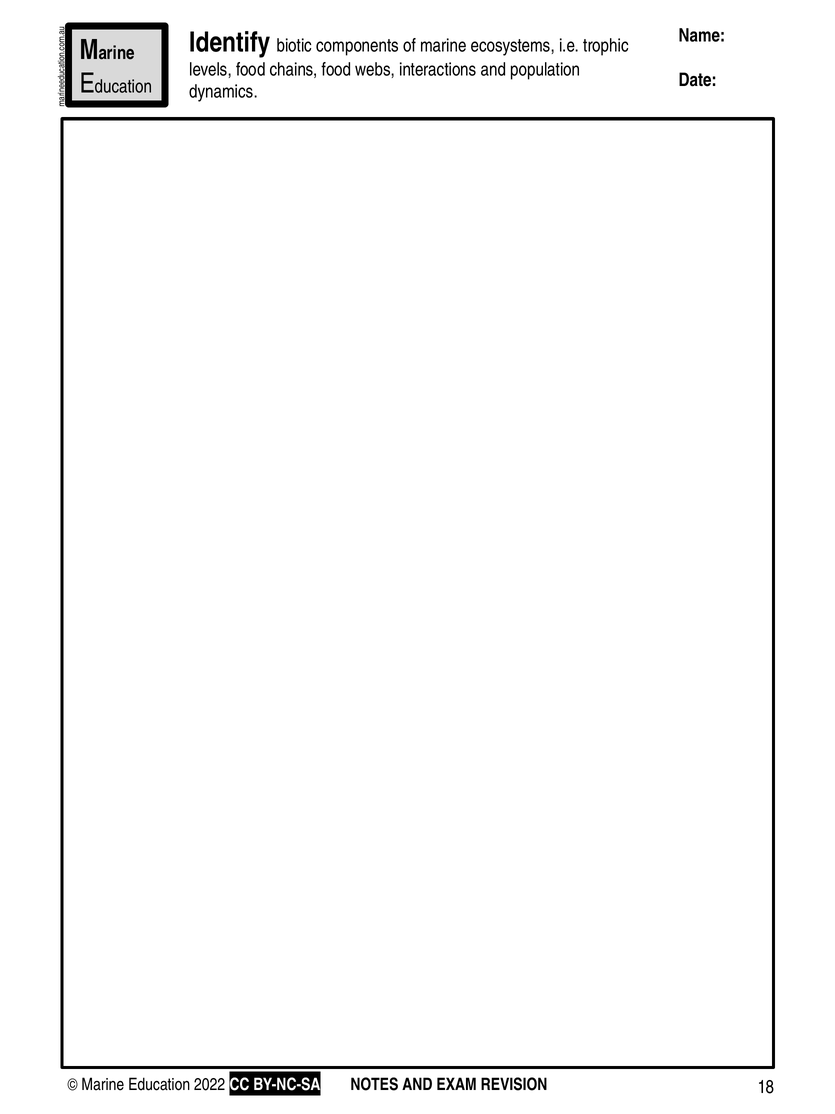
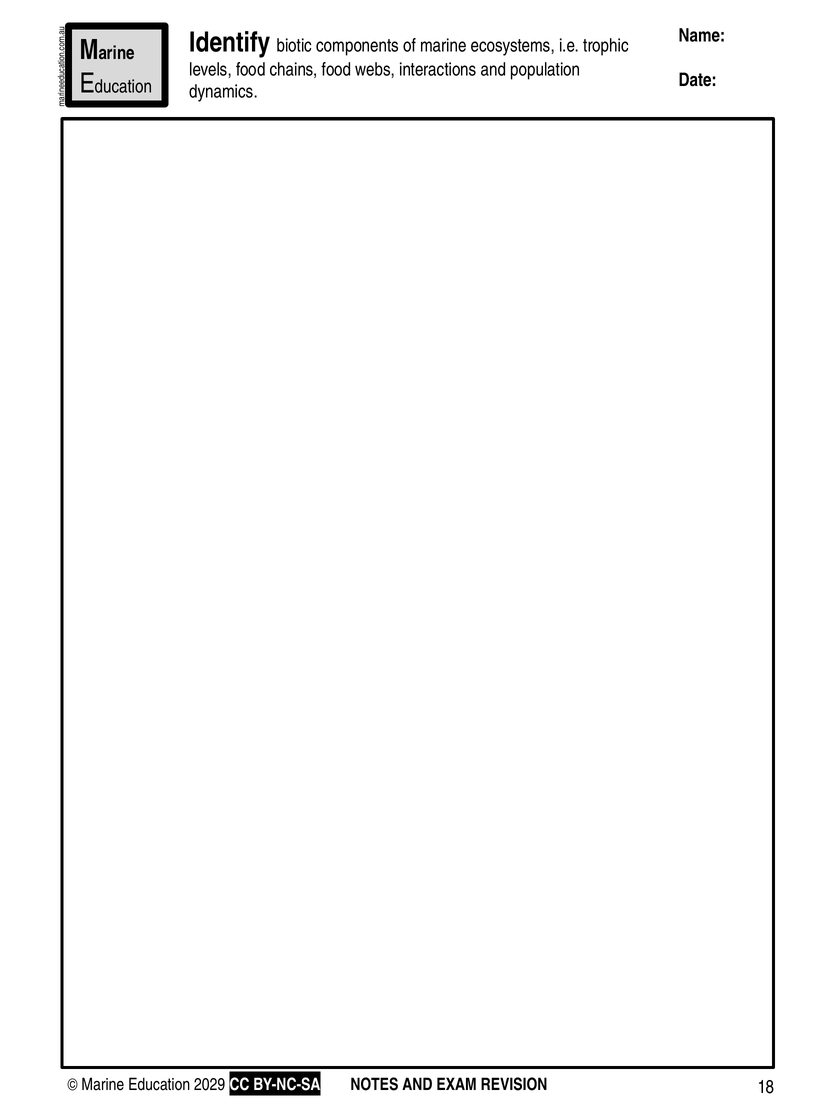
2022: 2022 -> 2029
